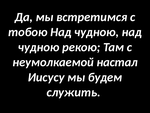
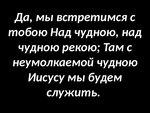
неумолкаемой настал: настал -> чудною
